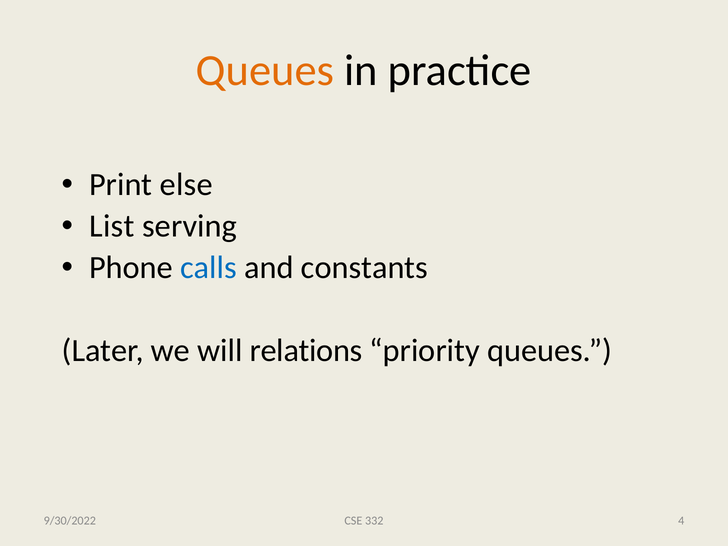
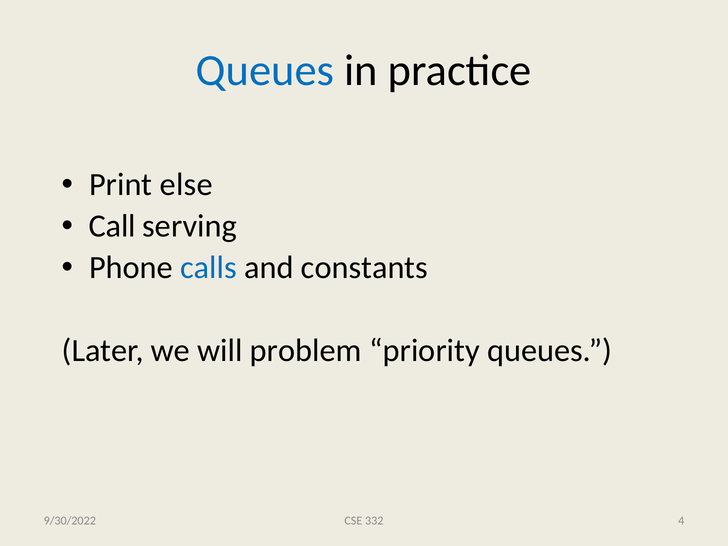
Queues at (265, 70) colour: orange -> blue
List: List -> Call
relations: relations -> problem
